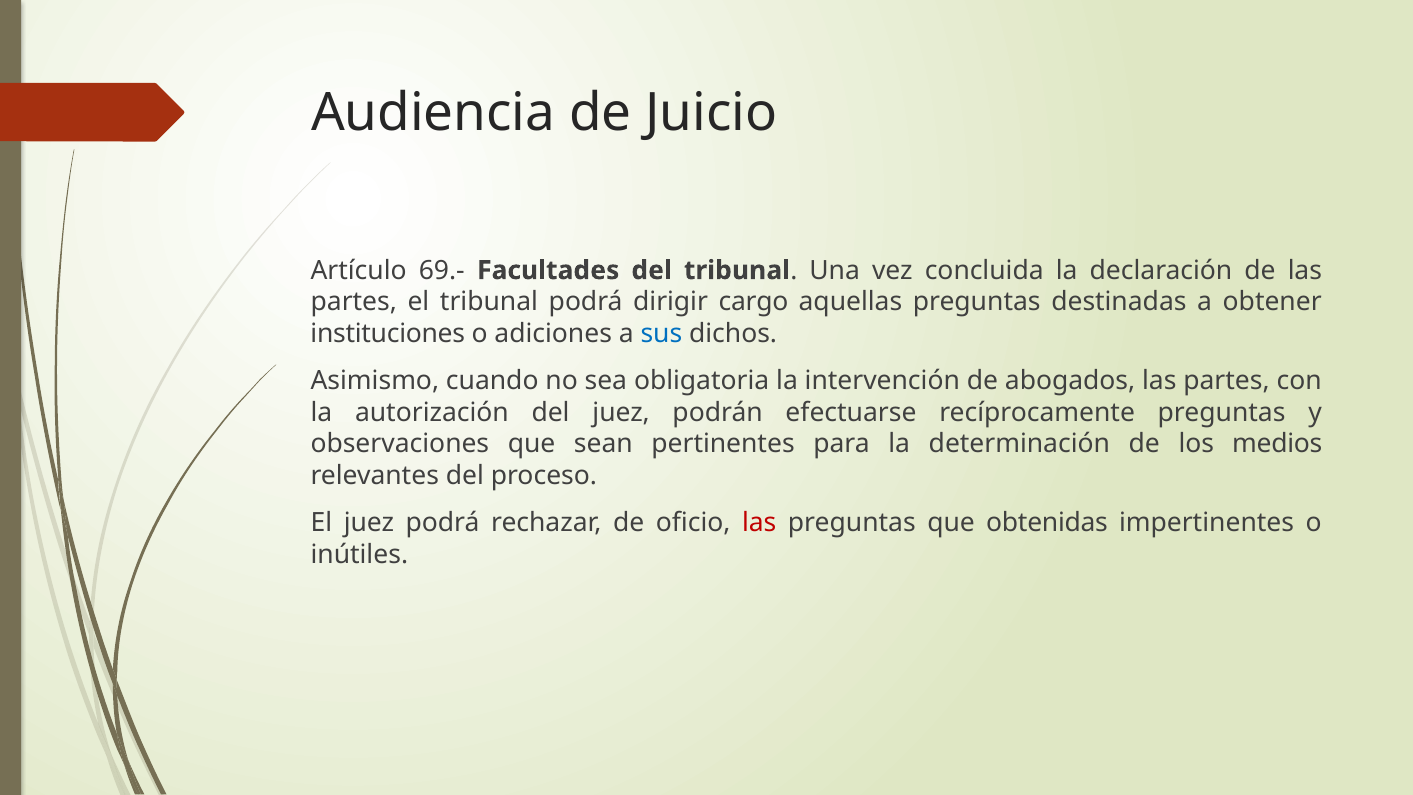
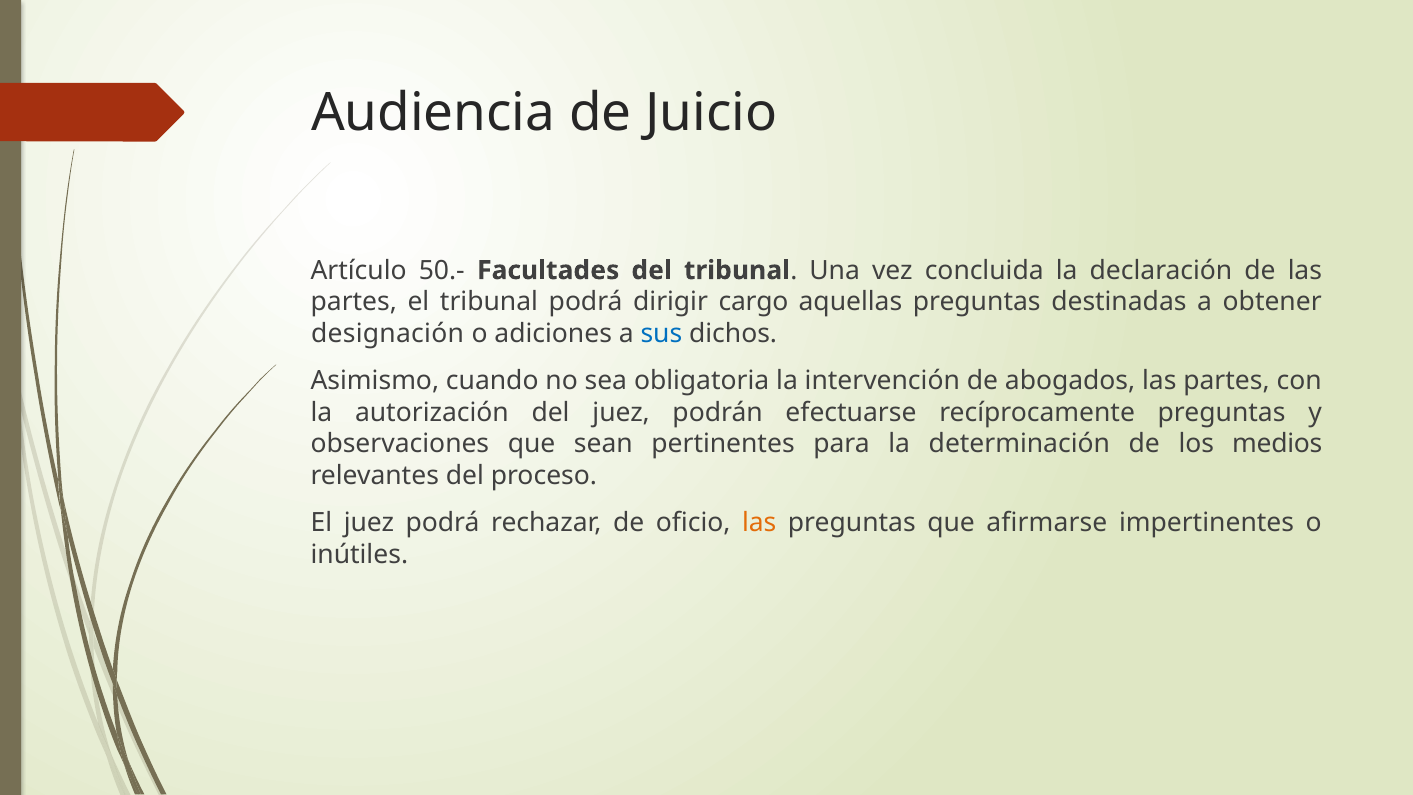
69.-: 69.- -> 50.-
instituciones: instituciones -> designación
las at (759, 522) colour: red -> orange
obtenidas: obtenidas -> afirmarse
